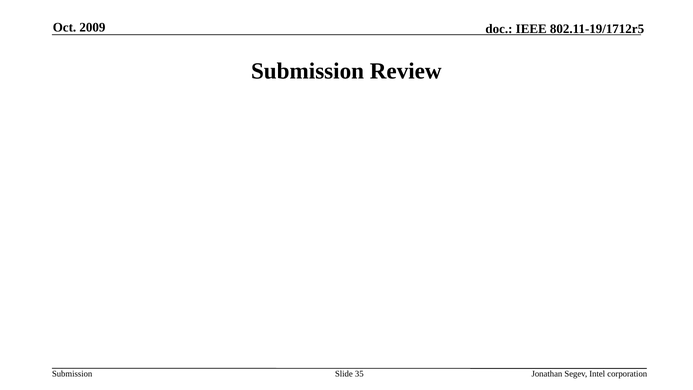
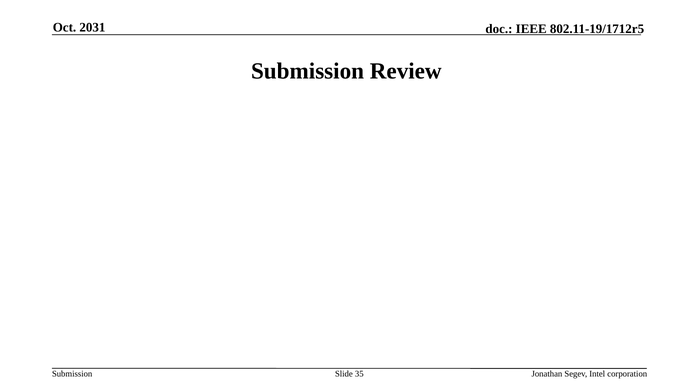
2009: 2009 -> 2031
